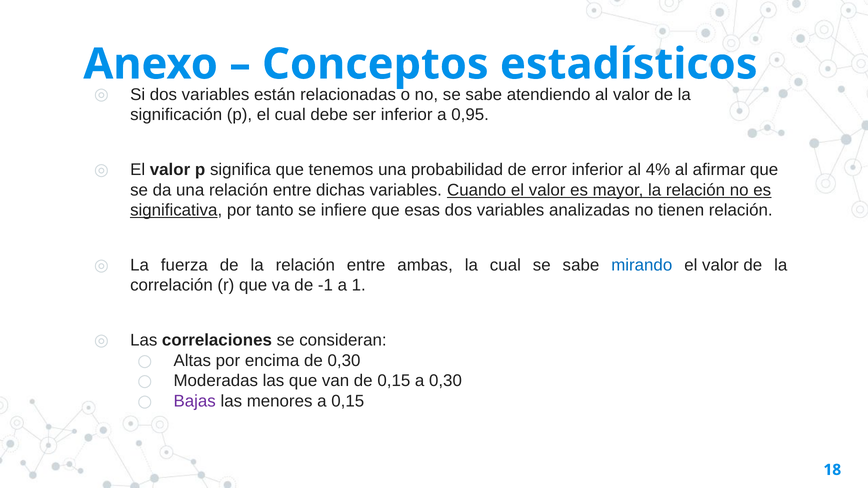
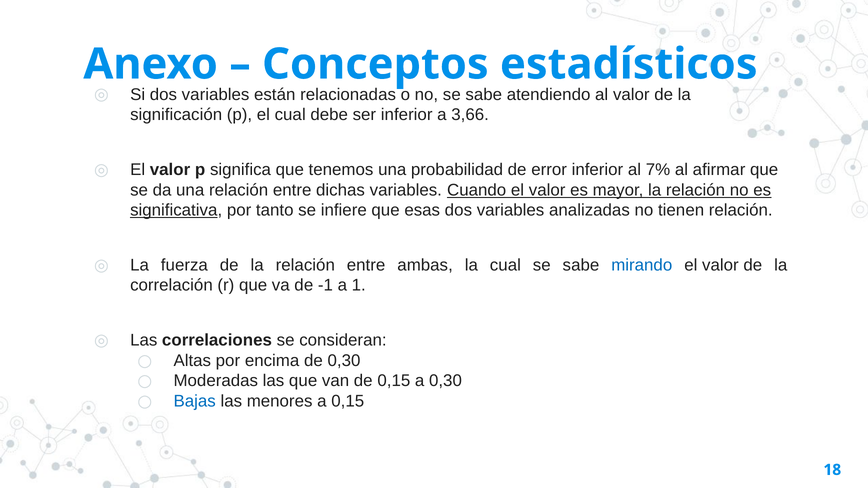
0,95: 0,95 -> 3,66
4%: 4% -> 7%
Bajas colour: purple -> blue
